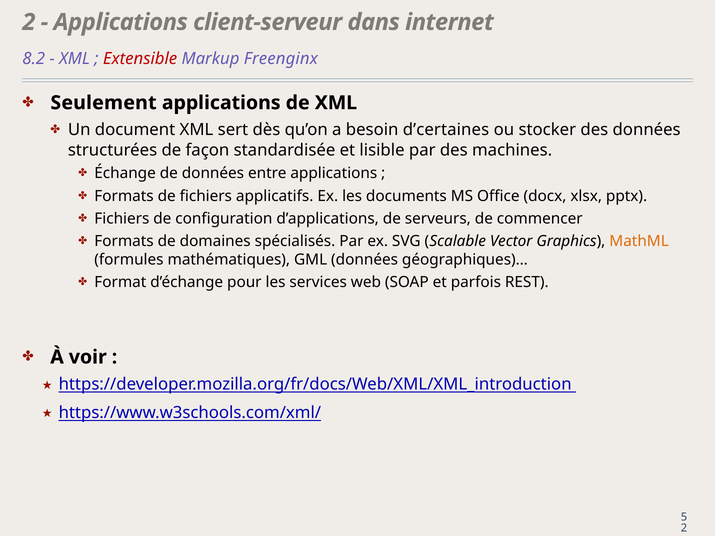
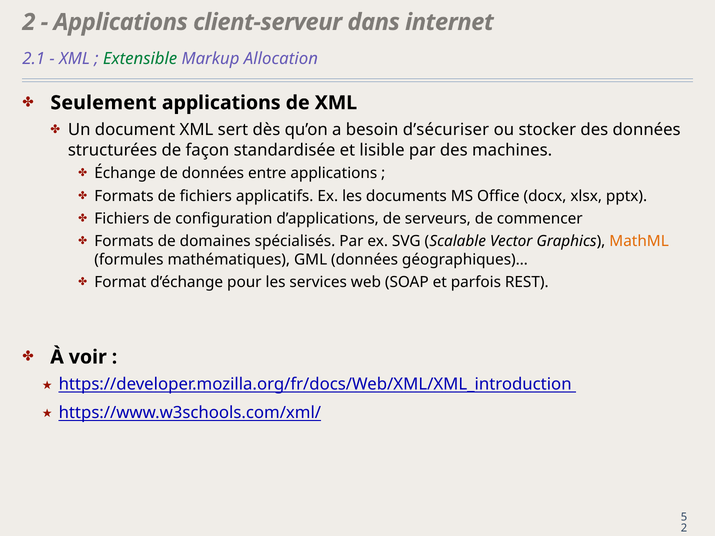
8.2: 8.2 -> 2.1
Extensible colour: red -> green
Freenginx: Freenginx -> Allocation
d’certaines: d’certaines -> d’sécuriser
